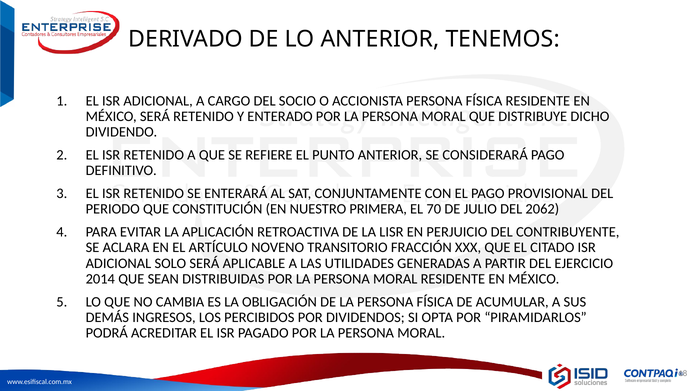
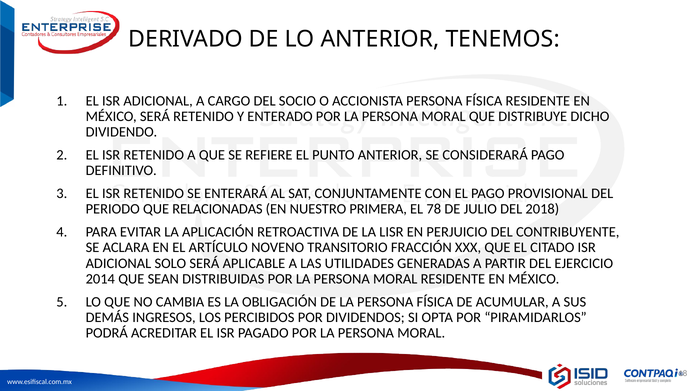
CONSTITUCIÓN: CONSTITUCIÓN -> RELACIONADAS
70: 70 -> 78
2062: 2062 -> 2018
